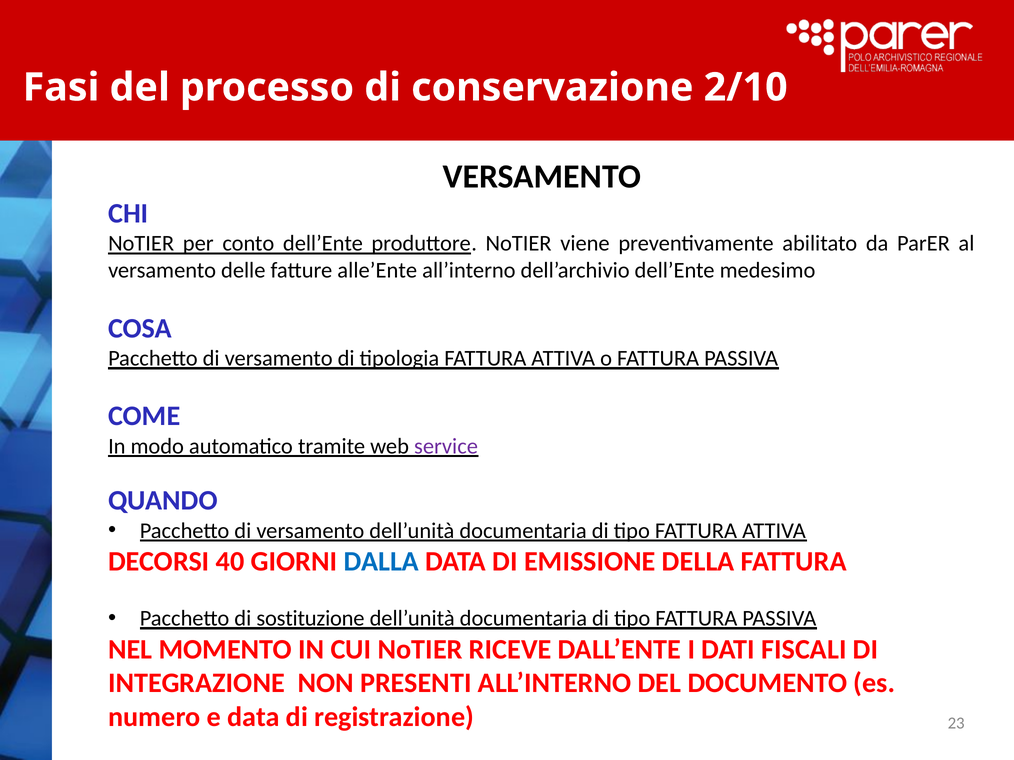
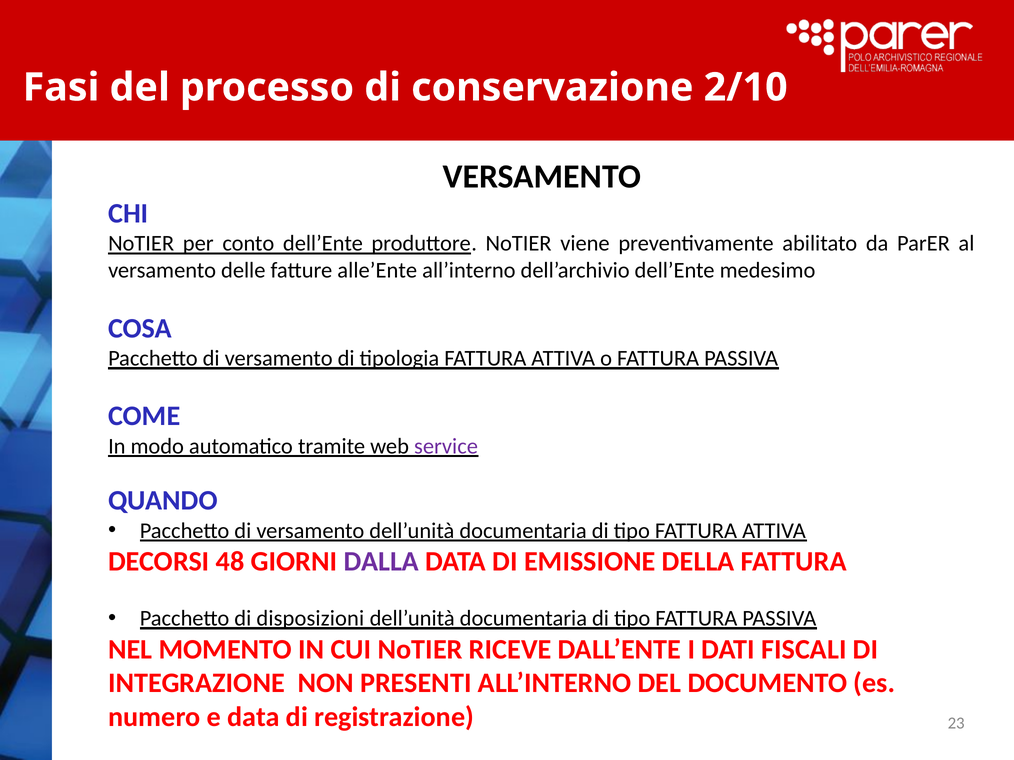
40: 40 -> 48
DALLA colour: blue -> purple
sostituzione: sostituzione -> disposizioni
